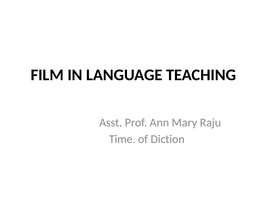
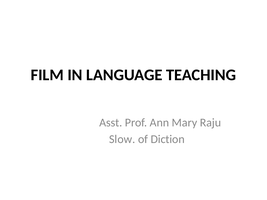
Time: Time -> Slow
